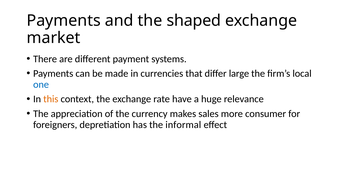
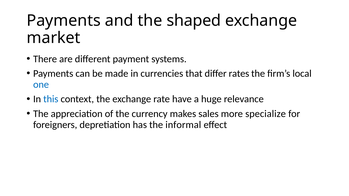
large: large -> rates
this colour: orange -> blue
consumer: consumer -> specialize
